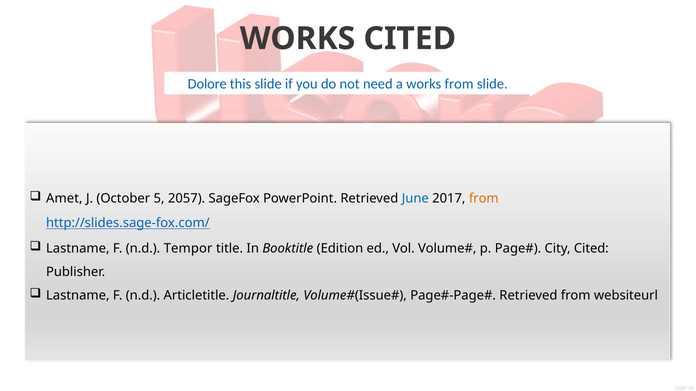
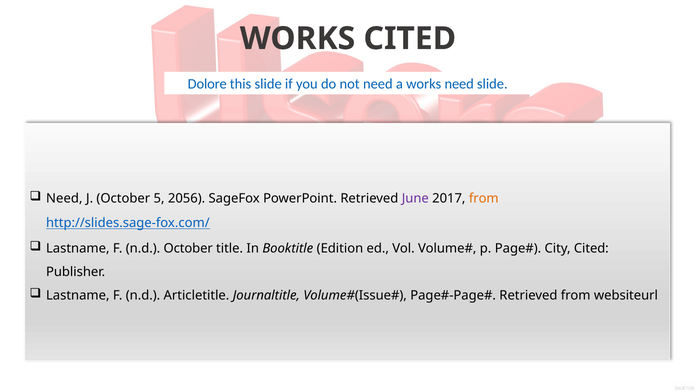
works from: from -> need
Amet at (64, 199): Amet -> Need
2057: 2057 -> 2056
June colour: blue -> purple
n.d Tempor: Tempor -> October
